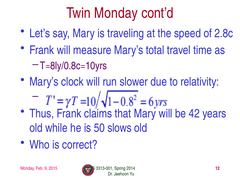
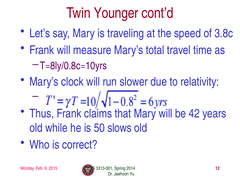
Twin Monday: Monday -> Younger
2.8c: 2.8c -> 3.8c
